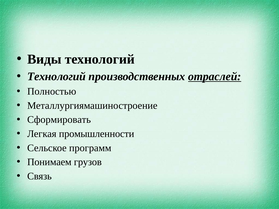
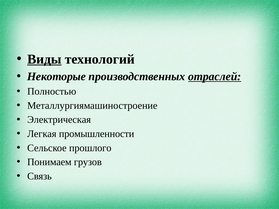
Виды underline: none -> present
Технологий at (56, 77): Технологий -> Некоторые
Сформировать: Сформировать -> Электрическая
программ: программ -> прошлого
